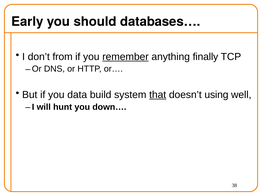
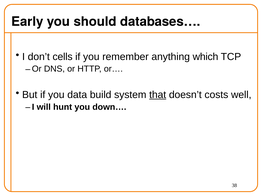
from: from -> cells
remember underline: present -> none
finally: finally -> which
using: using -> costs
